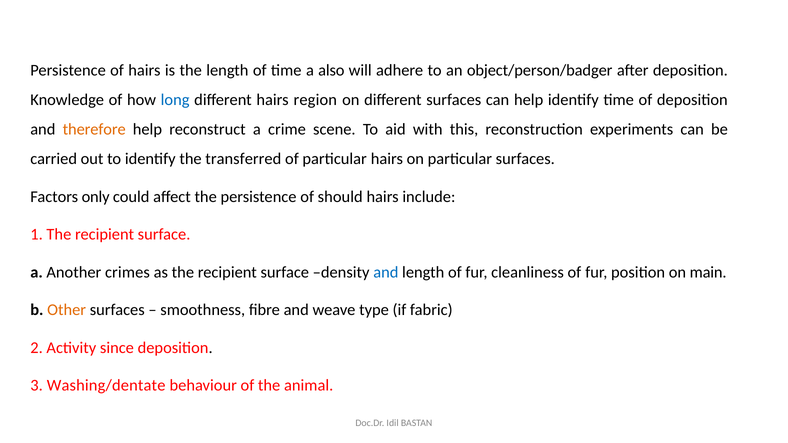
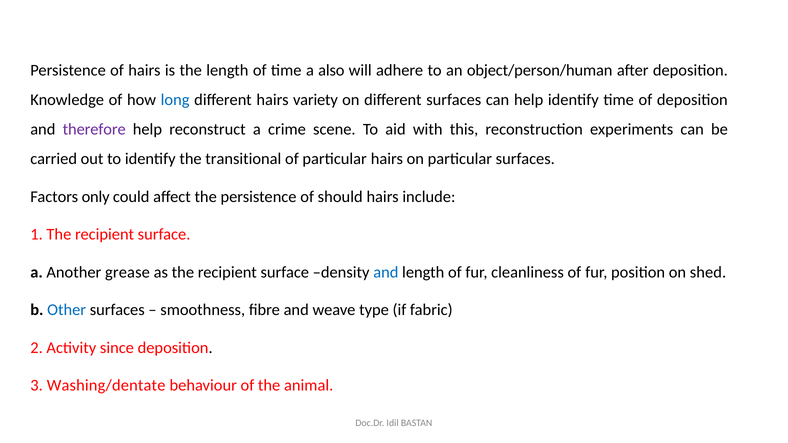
object/person/badger: object/person/badger -> object/person/human
region: region -> variety
therefore colour: orange -> purple
transferred: transferred -> transitional
crimes: crimes -> grease
main: main -> shed
Other colour: orange -> blue
